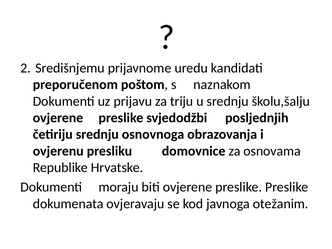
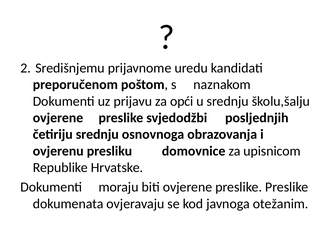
triju: triju -> opći
osnovama: osnovama -> upisnicom
